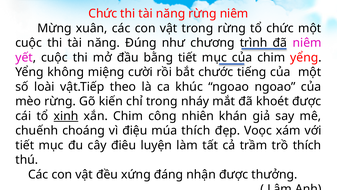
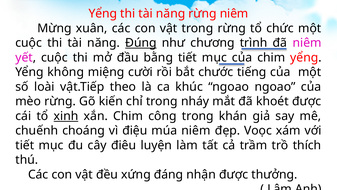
Chức at (103, 14): Chức -> Yểng
Đúng underline: none -> present
công nhiên: nhiên -> trong
múa thích: thích -> niêm
